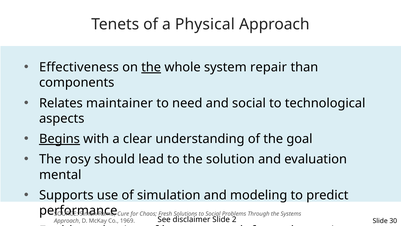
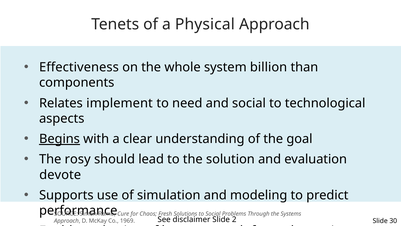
the at (151, 67) underline: present -> none
repair: repair -> billion
maintainer: maintainer -> implement
mental: mental -> devote
